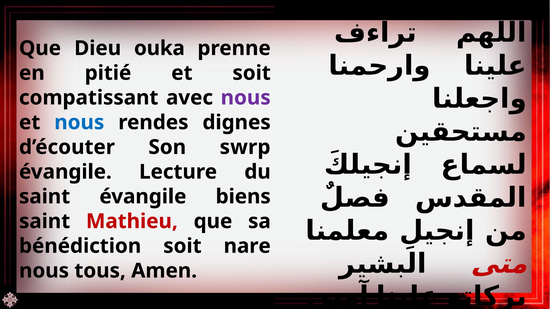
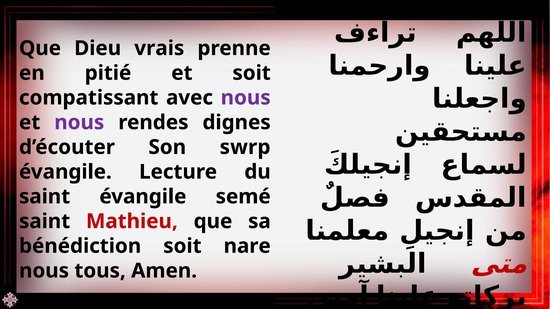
ouka: ouka -> vrais
nous at (79, 123) colour: blue -> purple
biens: biens -> semé
